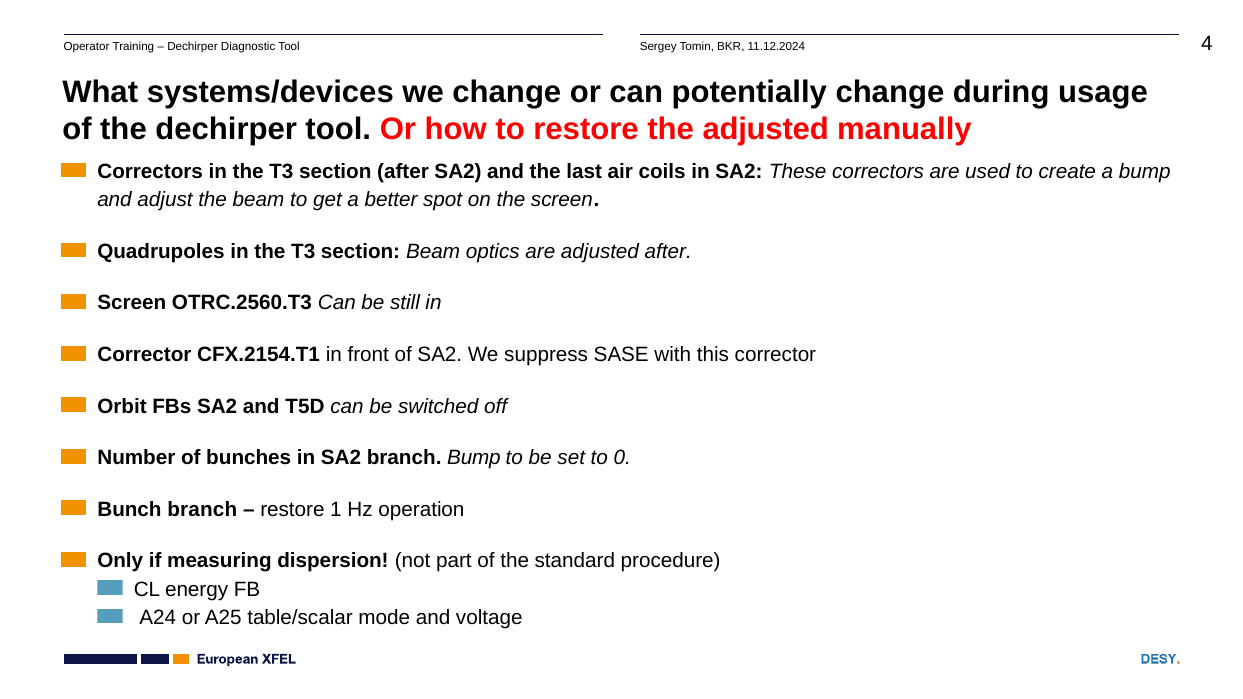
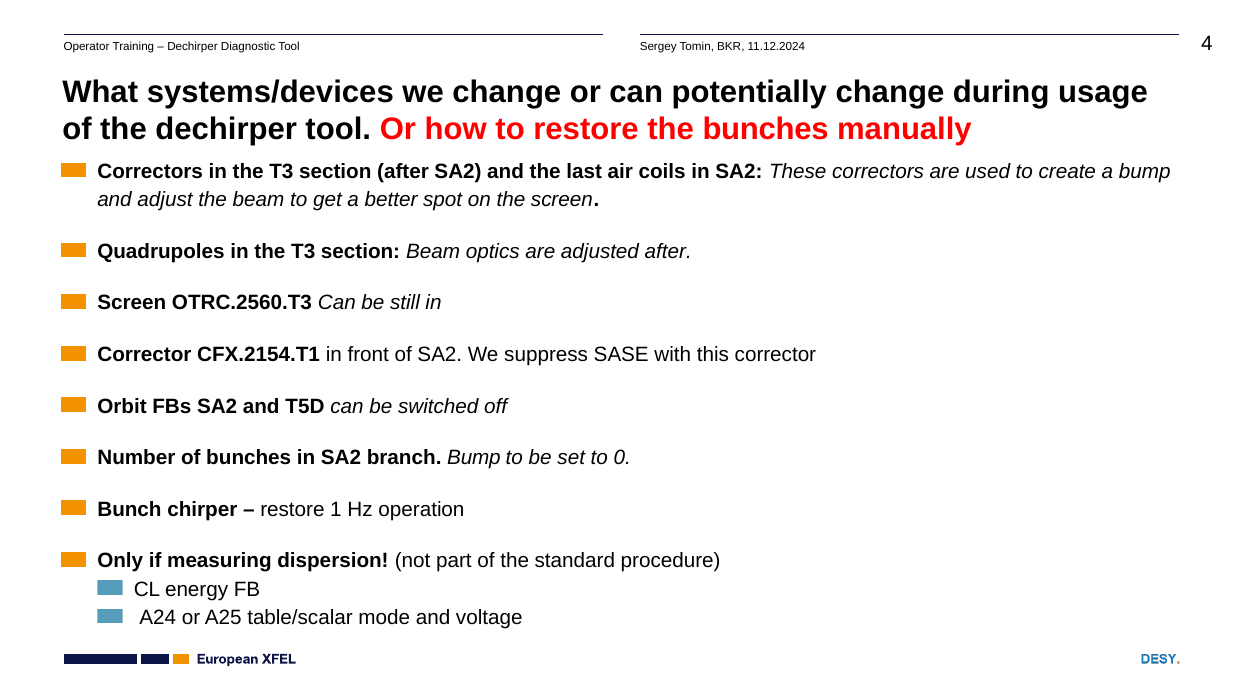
the adjusted: adjusted -> bunches
Bunch branch: branch -> chirper
